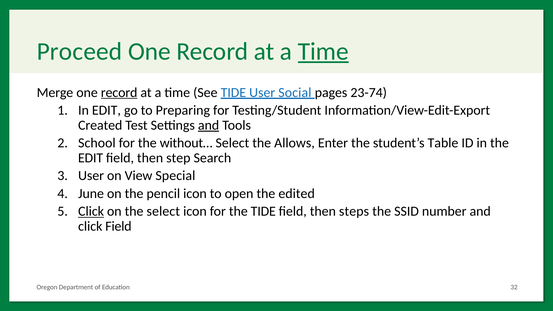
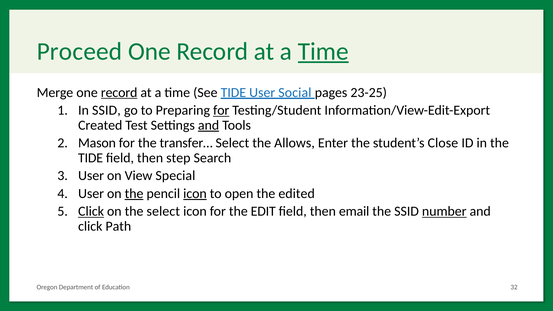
23-74: 23-74 -> 23-25
In EDIT: EDIT -> SSID
for at (221, 110) underline: none -> present
School: School -> Mason
without…: without… -> transfer…
Table: Table -> Close
EDIT at (91, 158): EDIT -> TIDE
June at (91, 194): June -> User
the at (134, 194) underline: none -> present
icon at (195, 194) underline: none -> present
the TIDE: TIDE -> EDIT
steps: steps -> email
number underline: none -> present
click Field: Field -> Path
